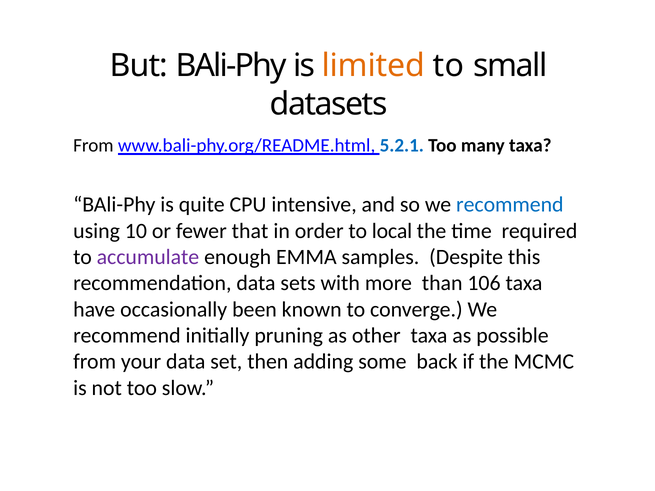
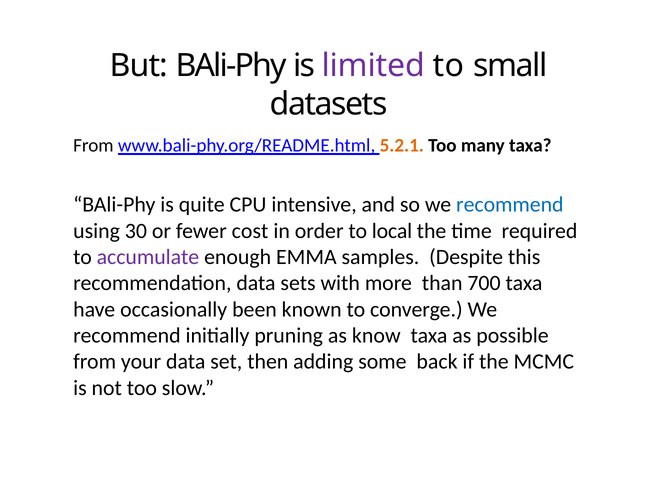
limited colour: orange -> purple
5.2.1 colour: blue -> orange
10: 10 -> 30
that: that -> cost
106: 106 -> 700
other: other -> know
